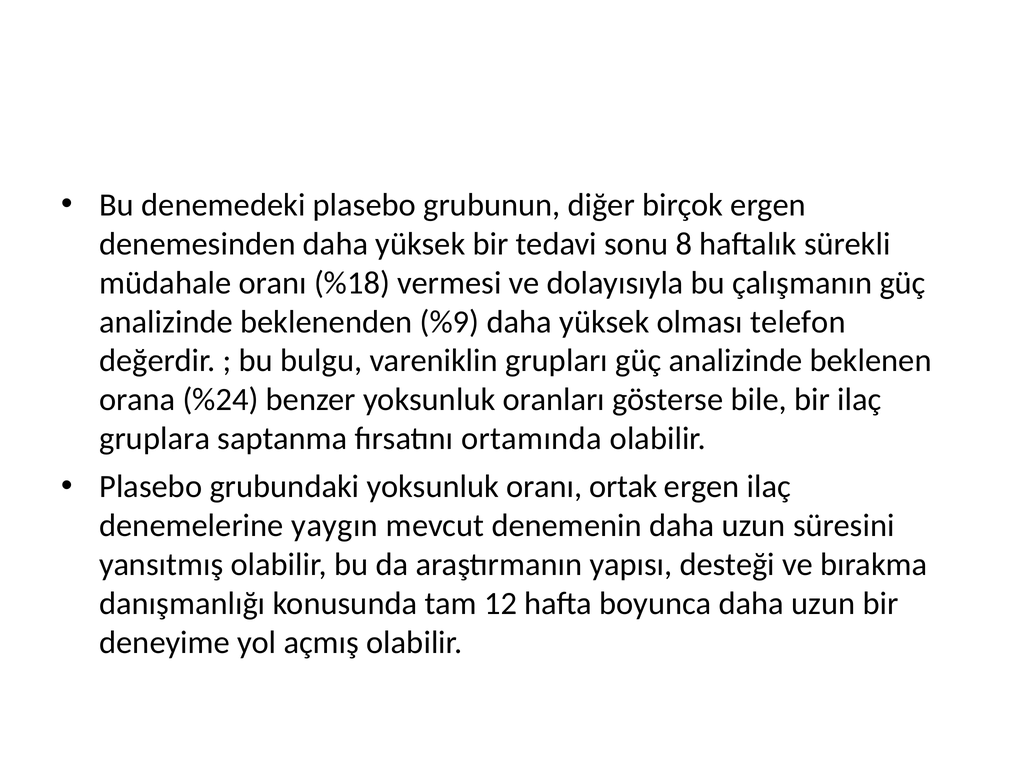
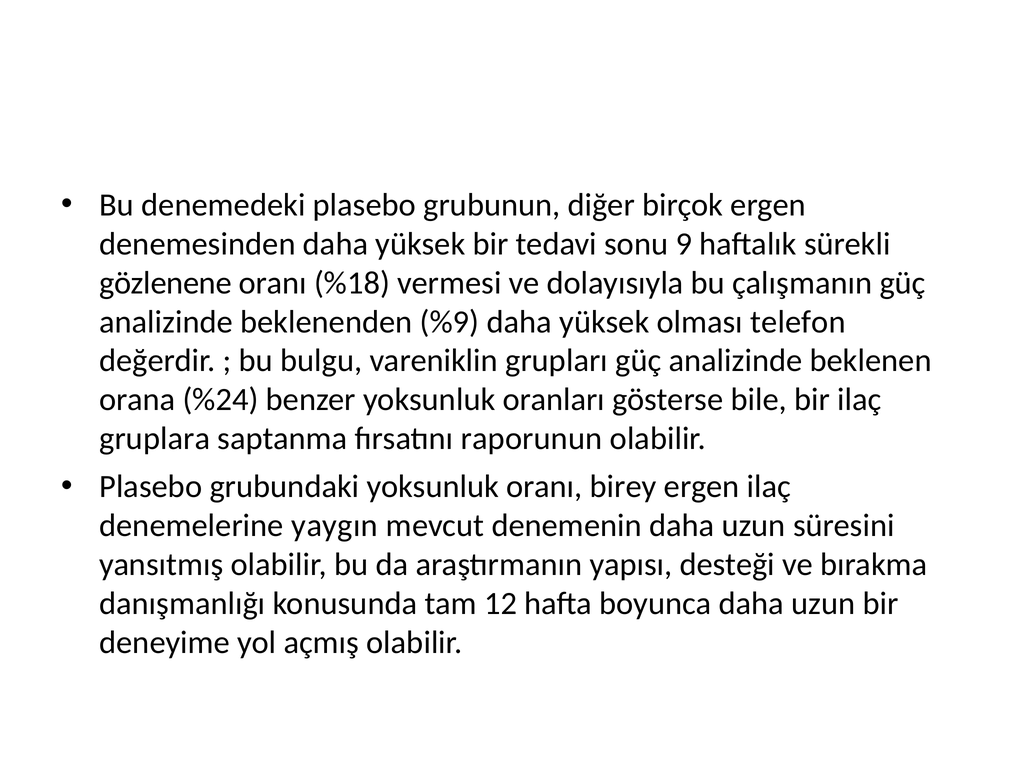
8: 8 -> 9
müdahale: müdahale -> gözlenene
ortamında: ortamında -> raporunun
ortak: ortak -> birey
